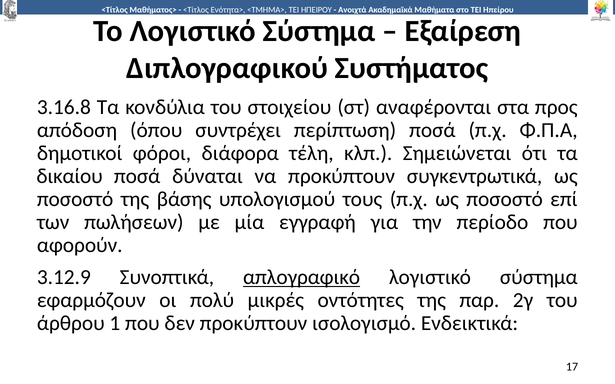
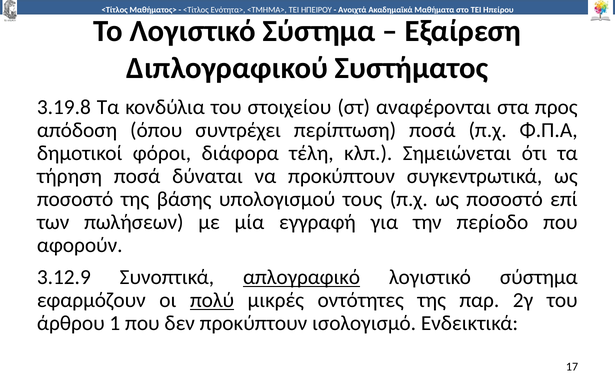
3.16.8: 3.16.8 -> 3.19.8
δικαίου: δικαίου -> τήρηση
πολύ underline: none -> present
